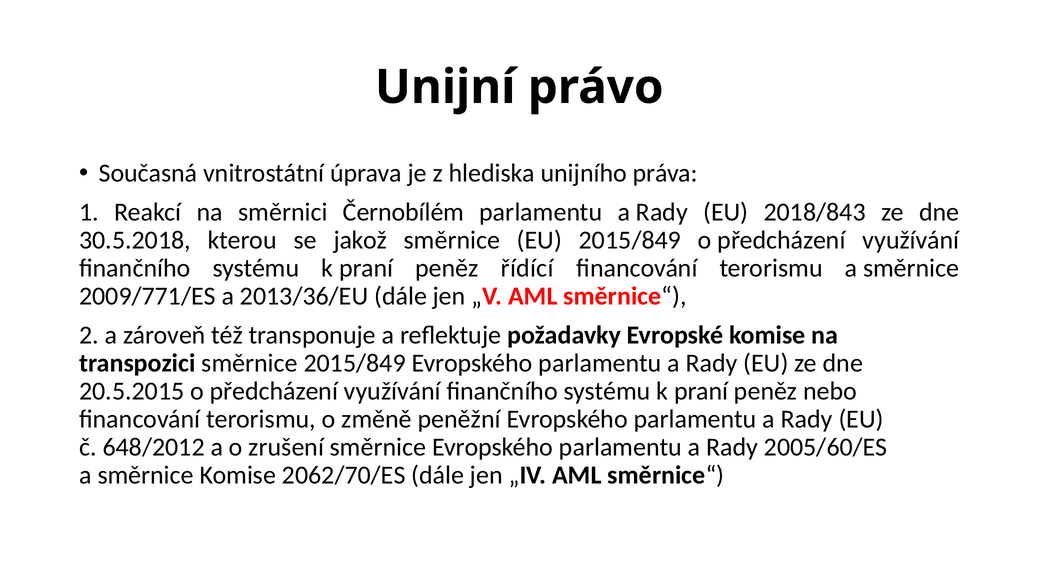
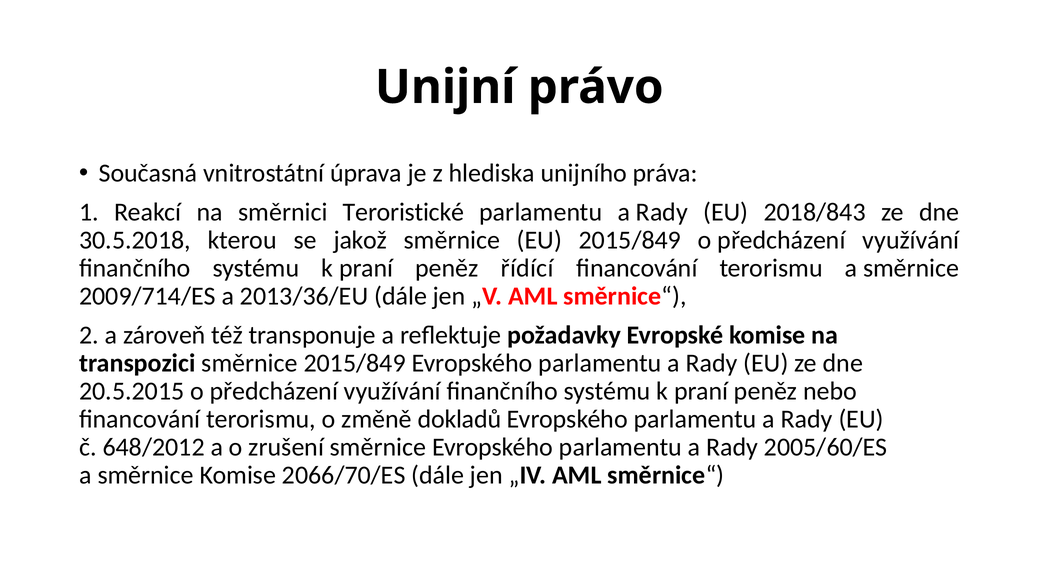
Černobílém: Černobílém -> Teroristické
2009/771/ES: 2009/771/ES -> 2009/714/ES
peněžní: peněžní -> dokladů
2062/70/ES: 2062/70/ES -> 2066/70/ES
